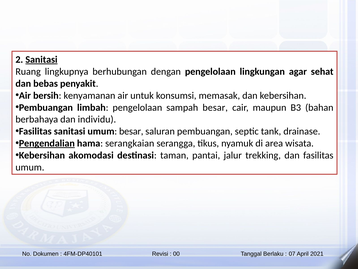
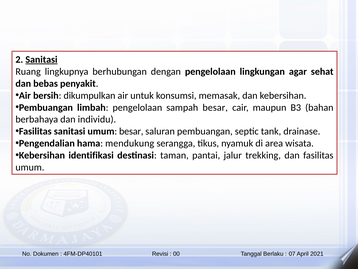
kenyamanan: kenyamanan -> dikumpulkan
Pengendalian underline: present -> none
serangkaian: serangkaian -> mendukung
akomodasi: akomodasi -> identifikasi
